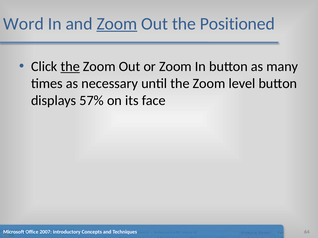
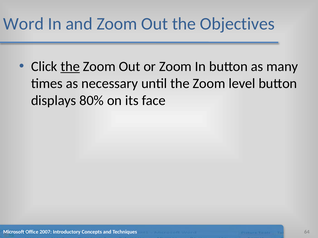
Zoom at (117, 24) underline: present -> none
Positioned: Positioned -> Objectives
57%: 57% -> 80%
